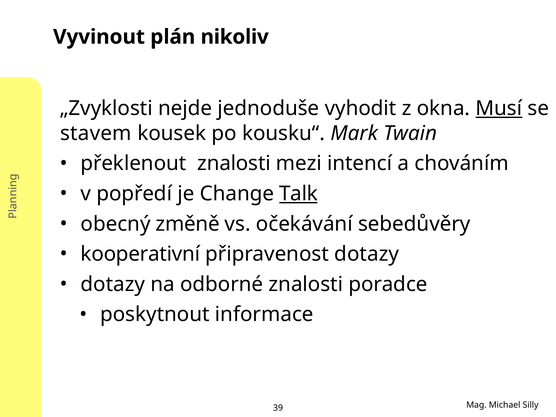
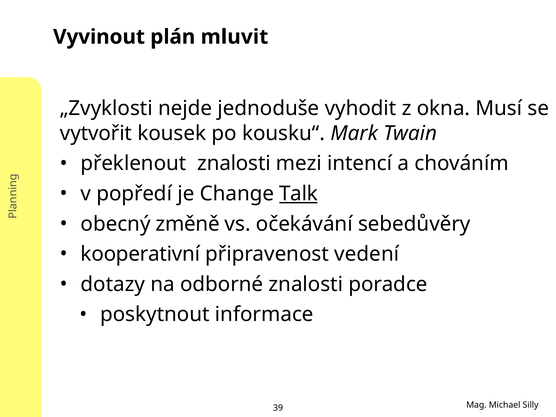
nikoliv: nikoliv -> mluvit
Musí underline: present -> none
stavem: stavem -> vytvořit
připravenost dotazy: dotazy -> vedení
